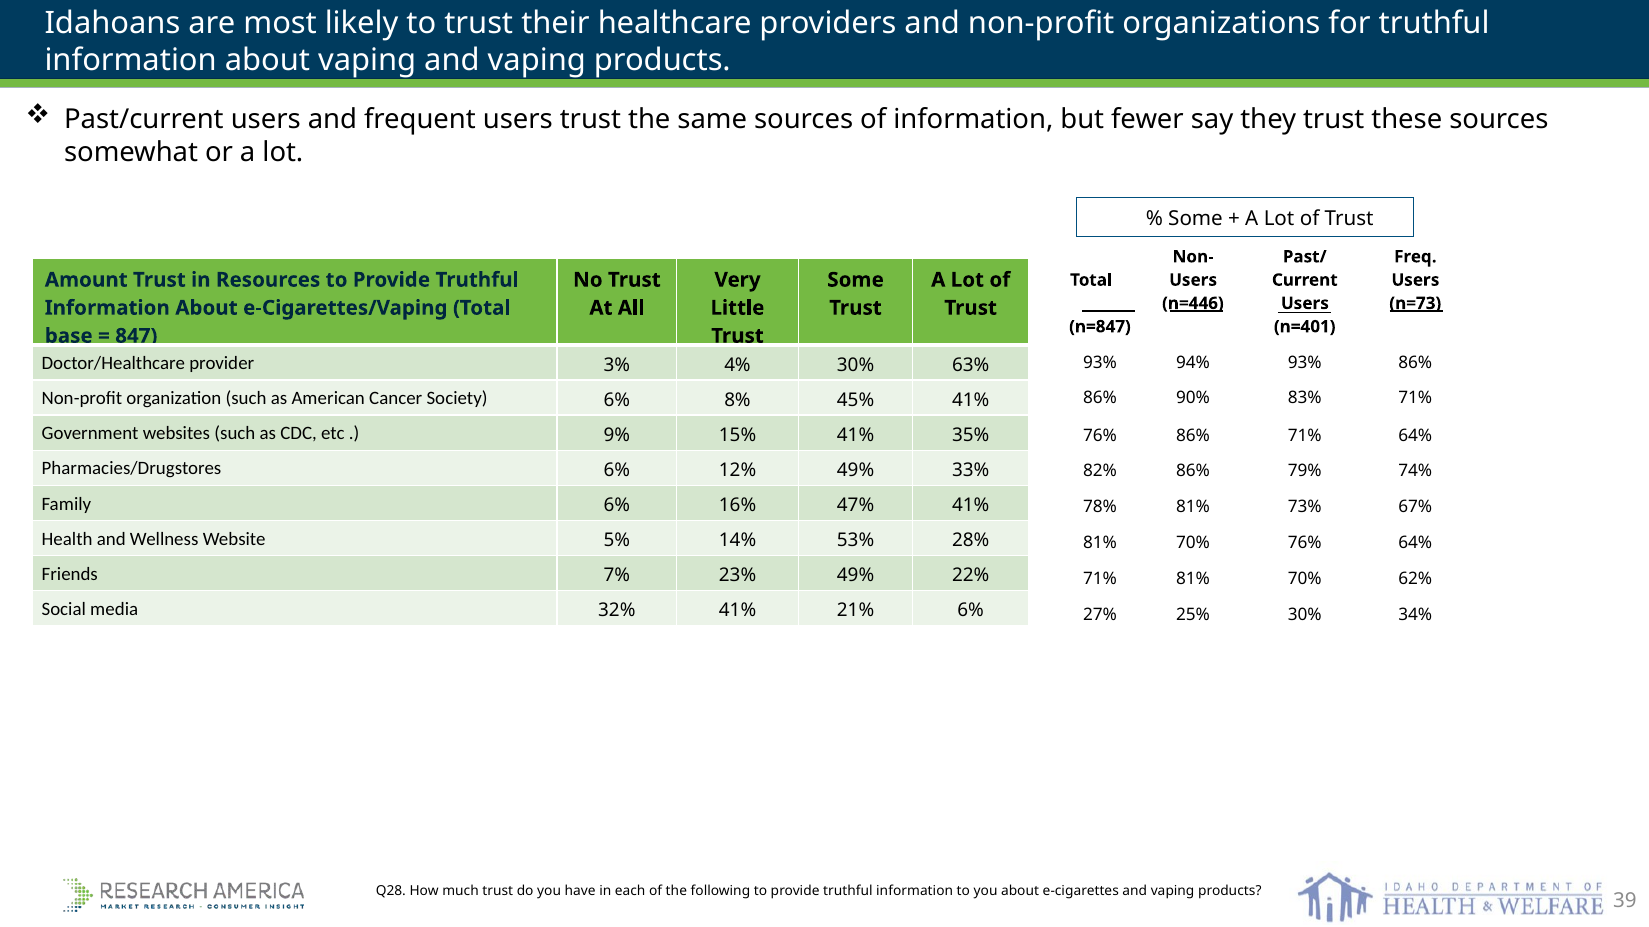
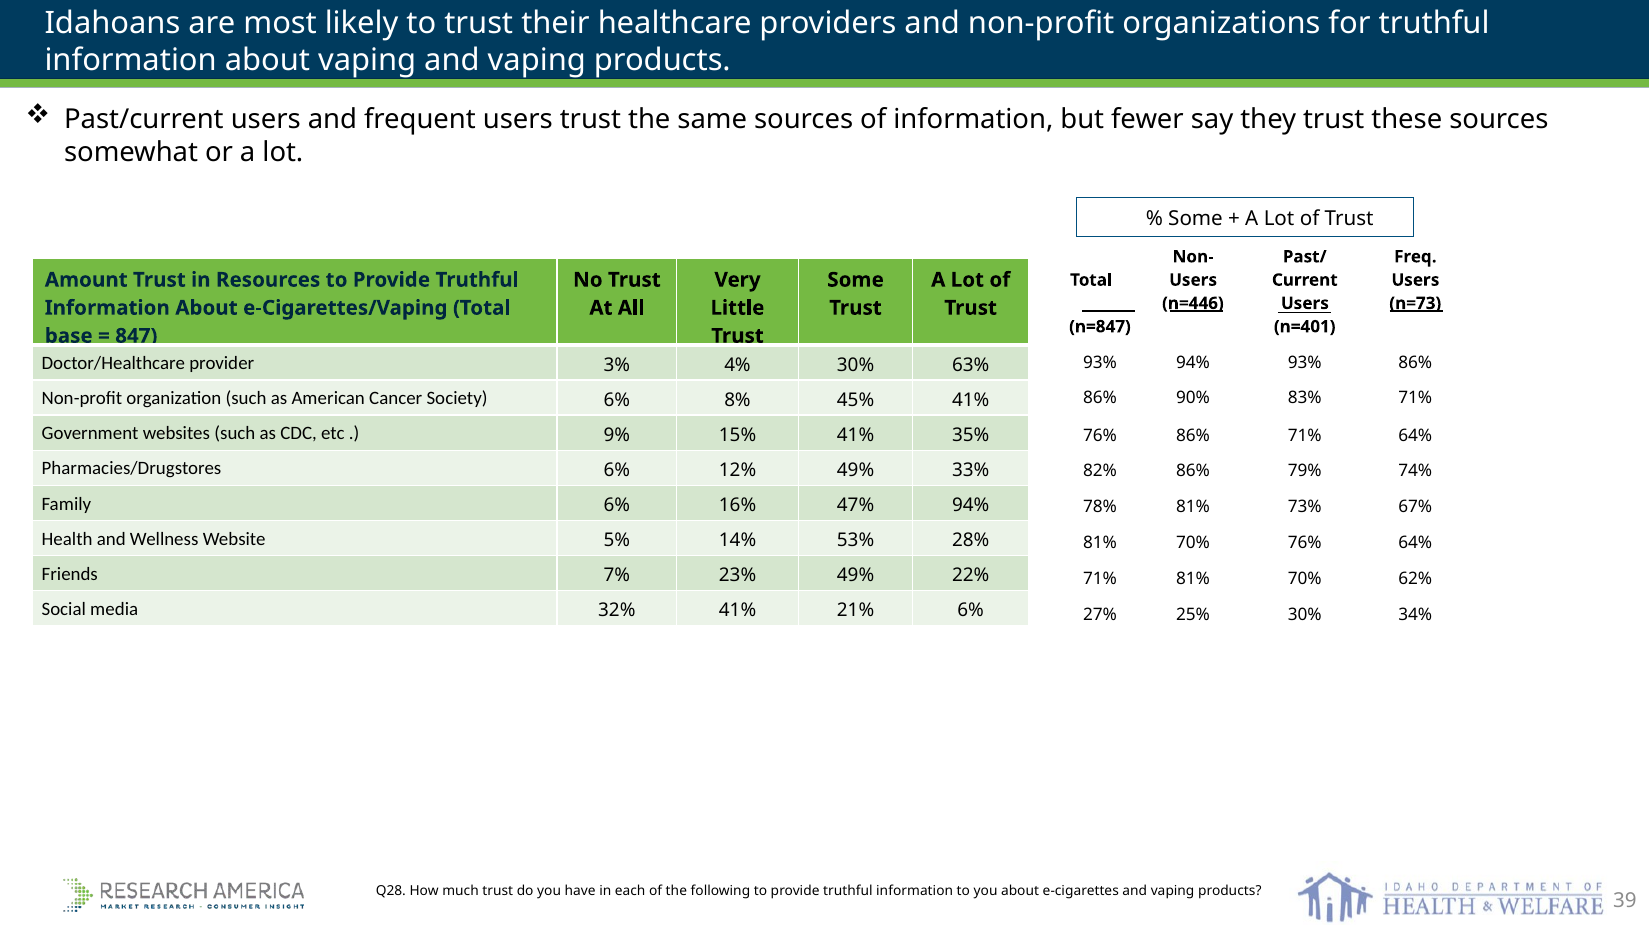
47% 41%: 41% -> 94%
